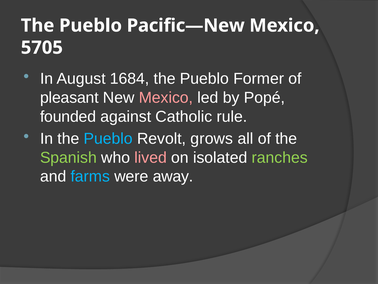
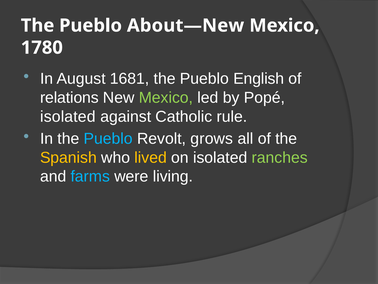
Pacific—New: Pacific—New -> About—New
5705: 5705 -> 1780
1684: 1684 -> 1681
Former: Former -> English
pleasant: pleasant -> relations
Mexico at (166, 97) colour: pink -> light green
founded at (68, 116): founded -> isolated
Spanish colour: light green -> yellow
lived colour: pink -> yellow
away: away -> living
